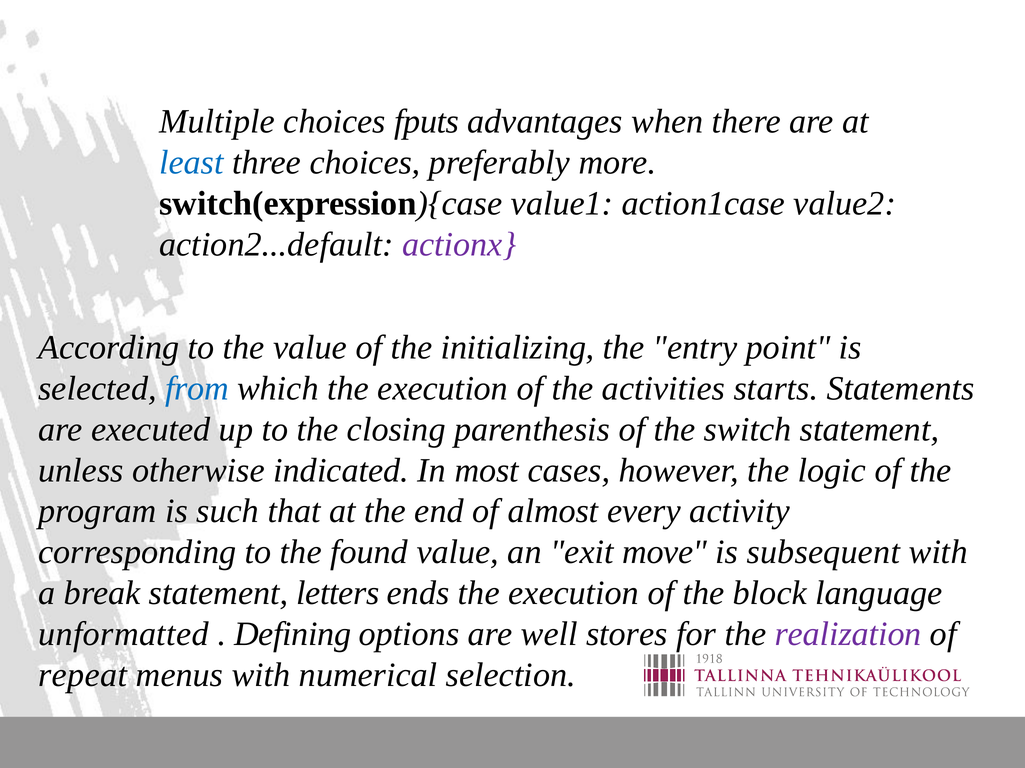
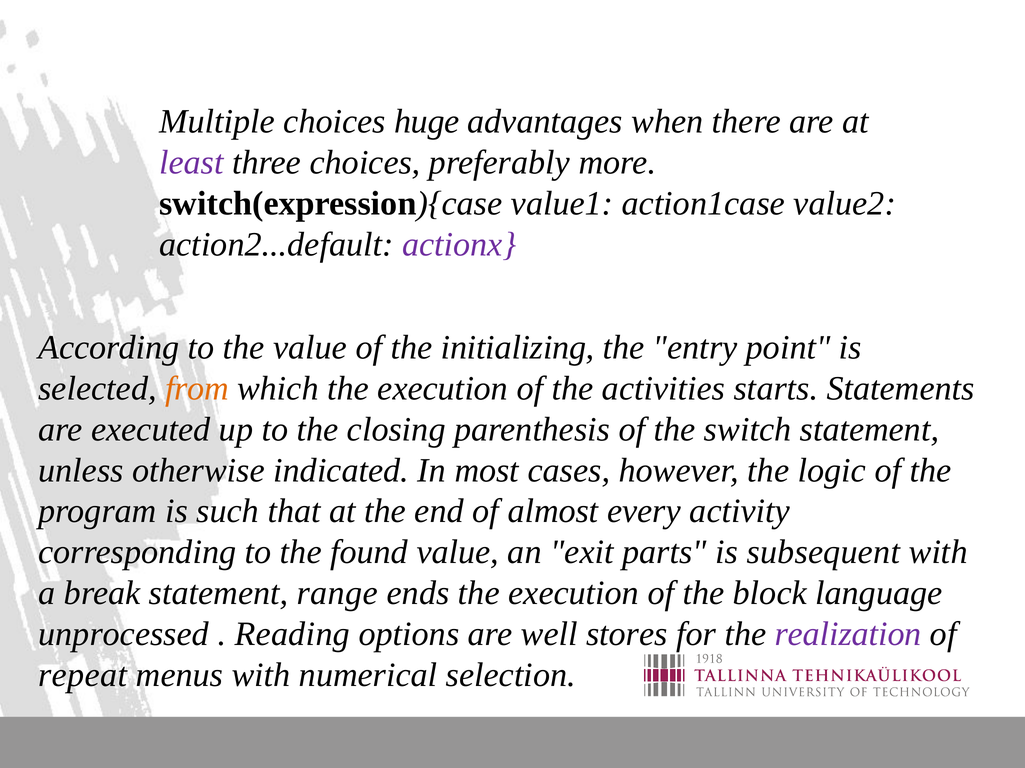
fputs: fputs -> huge
least colour: blue -> purple
from colour: blue -> orange
move: move -> parts
letters: letters -> range
unformatted: unformatted -> unprocessed
Defining: Defining -> Reading
